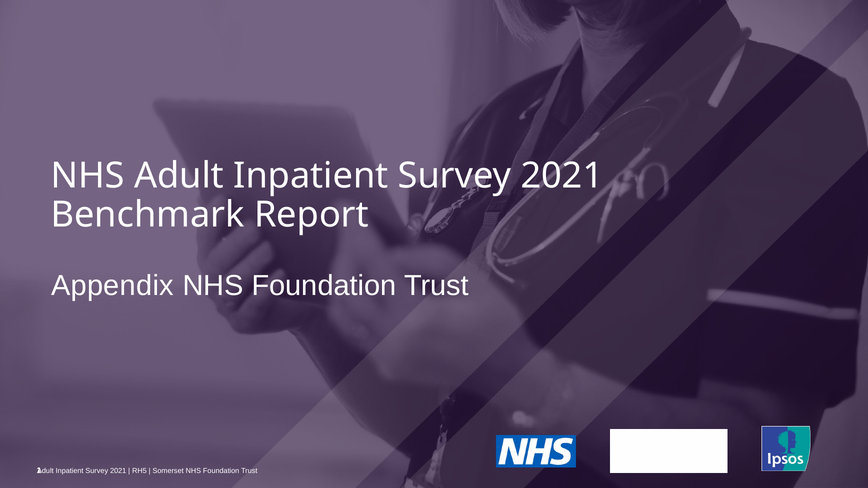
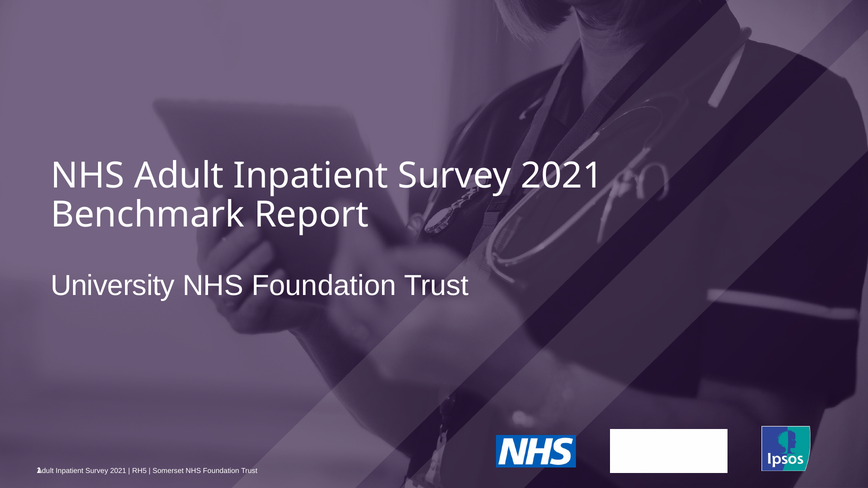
Appendix: Appendix -> University
